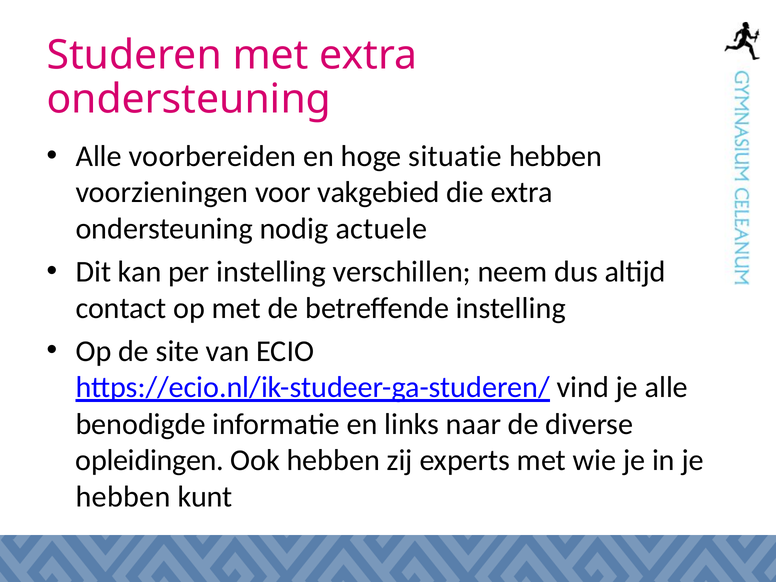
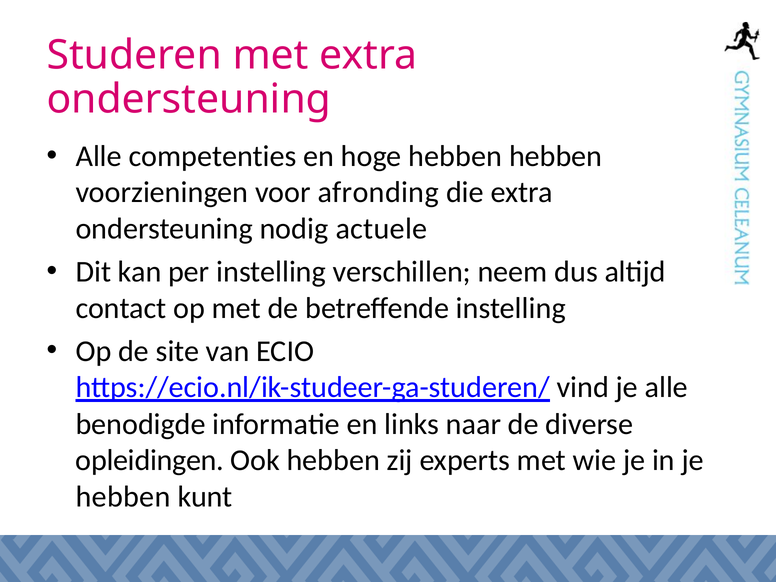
voorbereiden: voorbereiden -> competenties
hoge situatie: situatie -> hebben
vakgebied: vakgebied -> afronding
